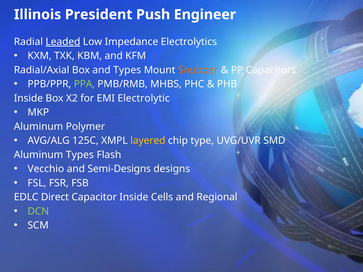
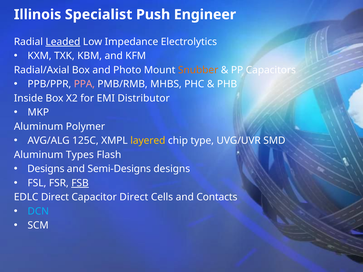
President: President -> Specialist
and Types: Types -> Photo
PPA colour: light green -> pink
Electrolytic: Electrolytic -> Distributor
Vecchio at (46, 169): Vecchio -> Designs
FSB underline: none -> present
Capacitor Inside: Inside -> Direct
Regional: Regional -> Contacts
DCN colour: light green -> light blue
